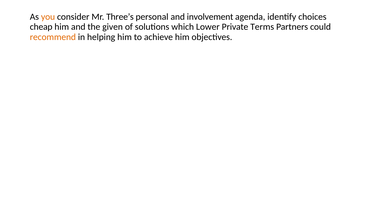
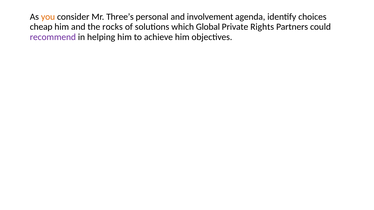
given: given -> rocks
Lower: Lower -> Global
Terms: Terms -> Rights
recommend colour: orange -> purple
